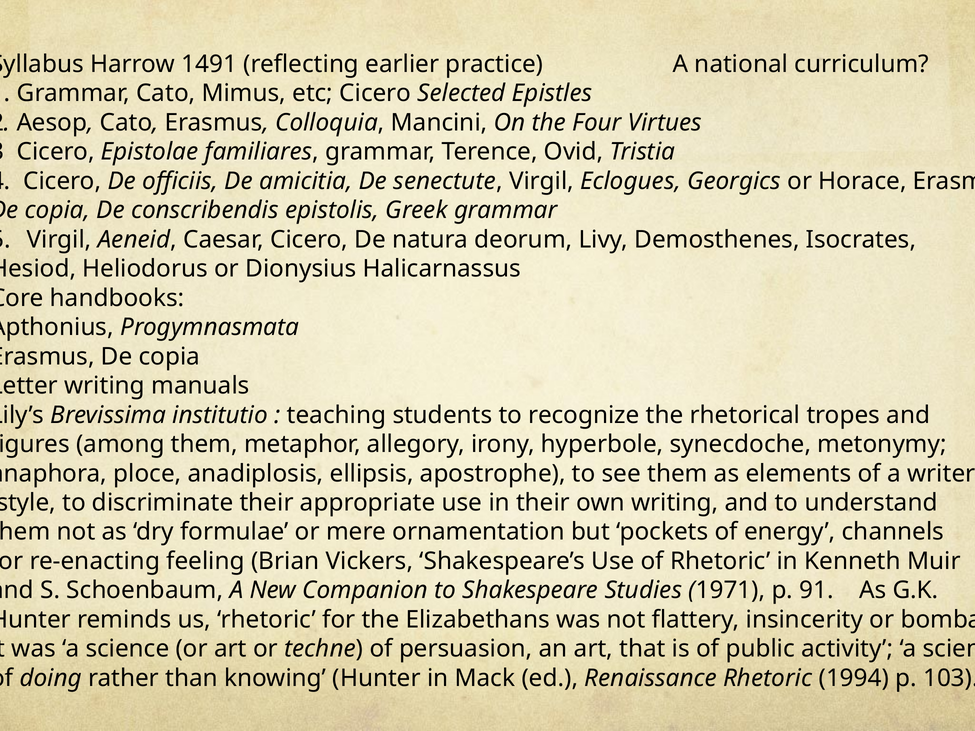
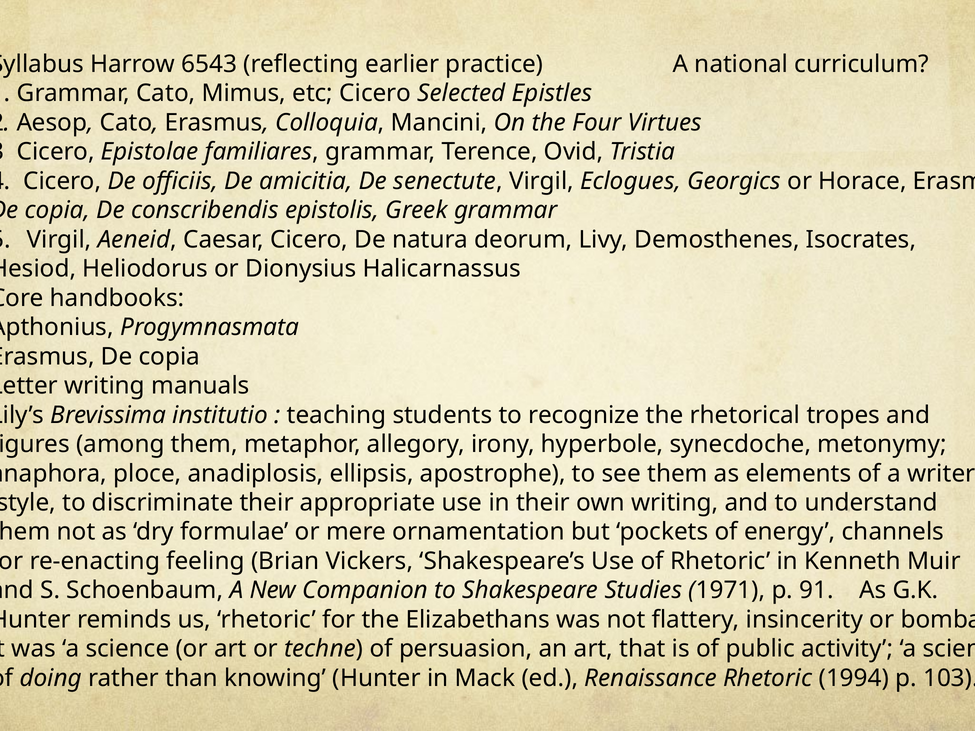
1491: 1491 -> 6543
